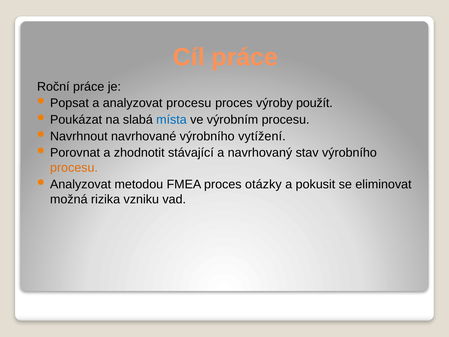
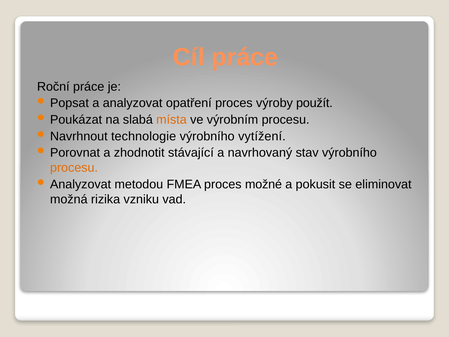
analyzovat procesu: procesu -> opatření
místa colour: blue -> orange
navrhované: navrhované -> technologie
otázky: otázky -> možné
